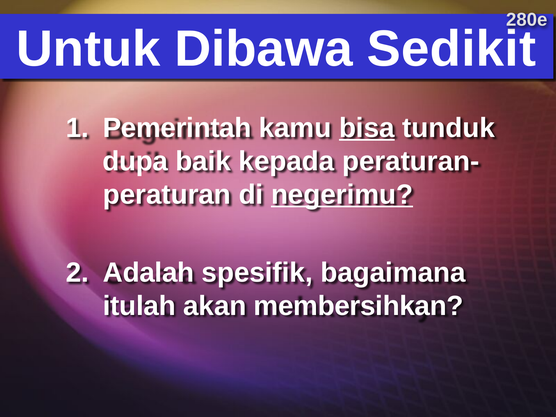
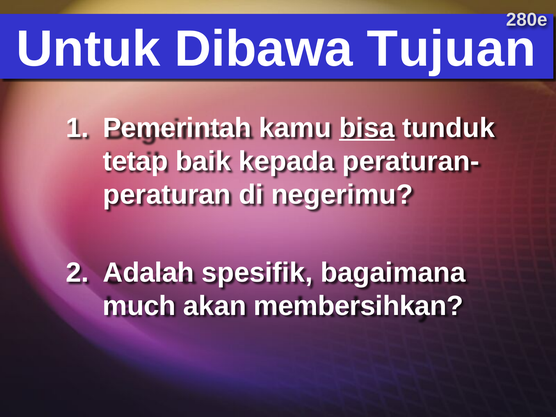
Sedikit: Sedikit -> Tujuan
dupa: dupa -> tetap
negerimu underline: present -> none
itulah: itulah -> much
